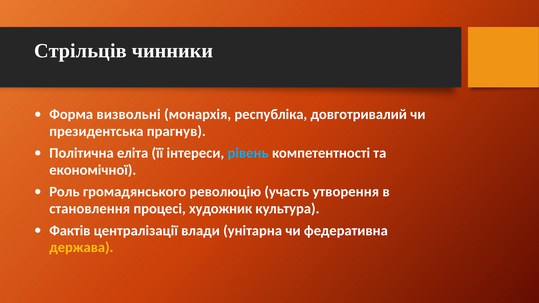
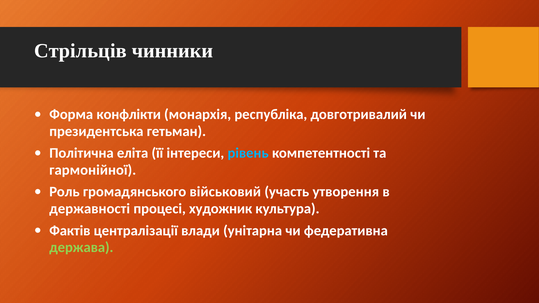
визвольні: визвольні -> конфлікти
прагнув: прагнув -> гетьман
економічної: економічної -> гармонійної
революцію: революцію -> військовий
становлення: становлення -> державності
держава colour: yellow -> light green
